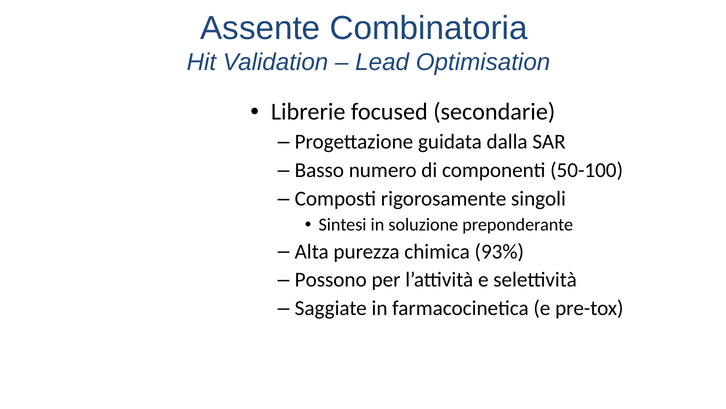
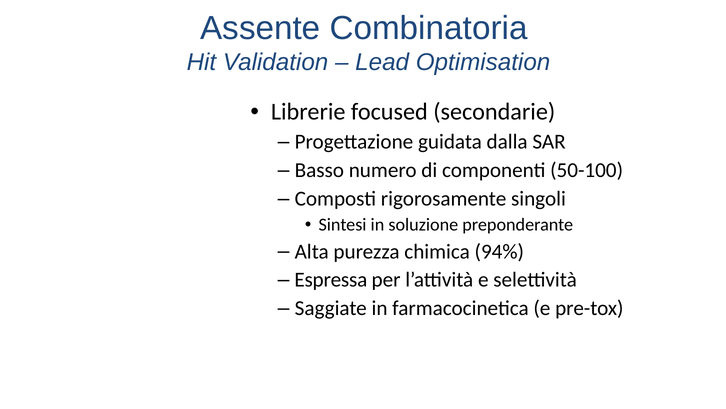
93%: 93% -> 94%
Possono: Possono -> Espressa
